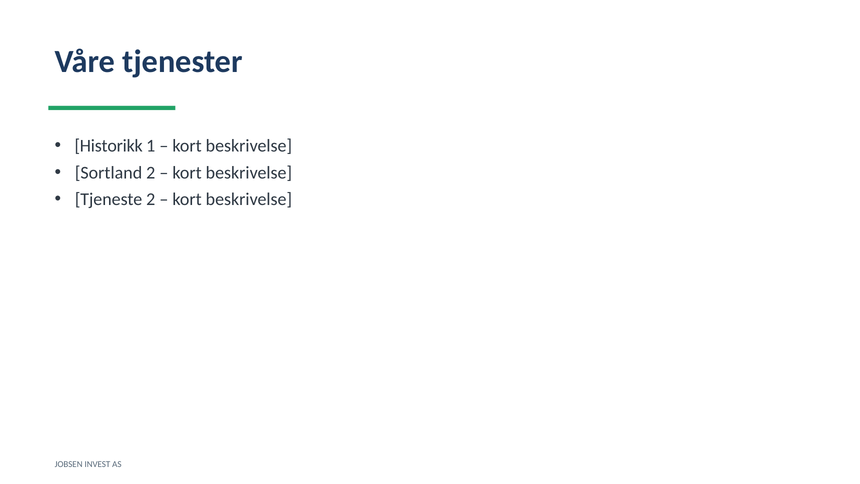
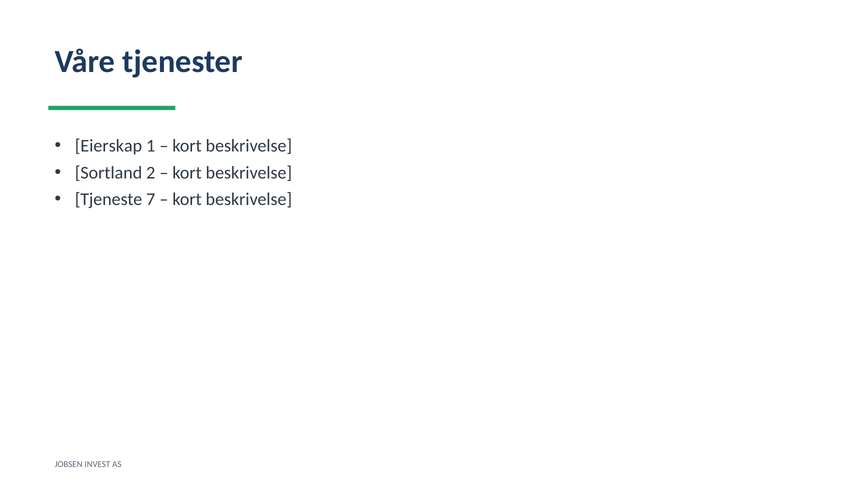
Historikk: Historikk -> Eierskap
Tjeneste 2: 2 -> 7
